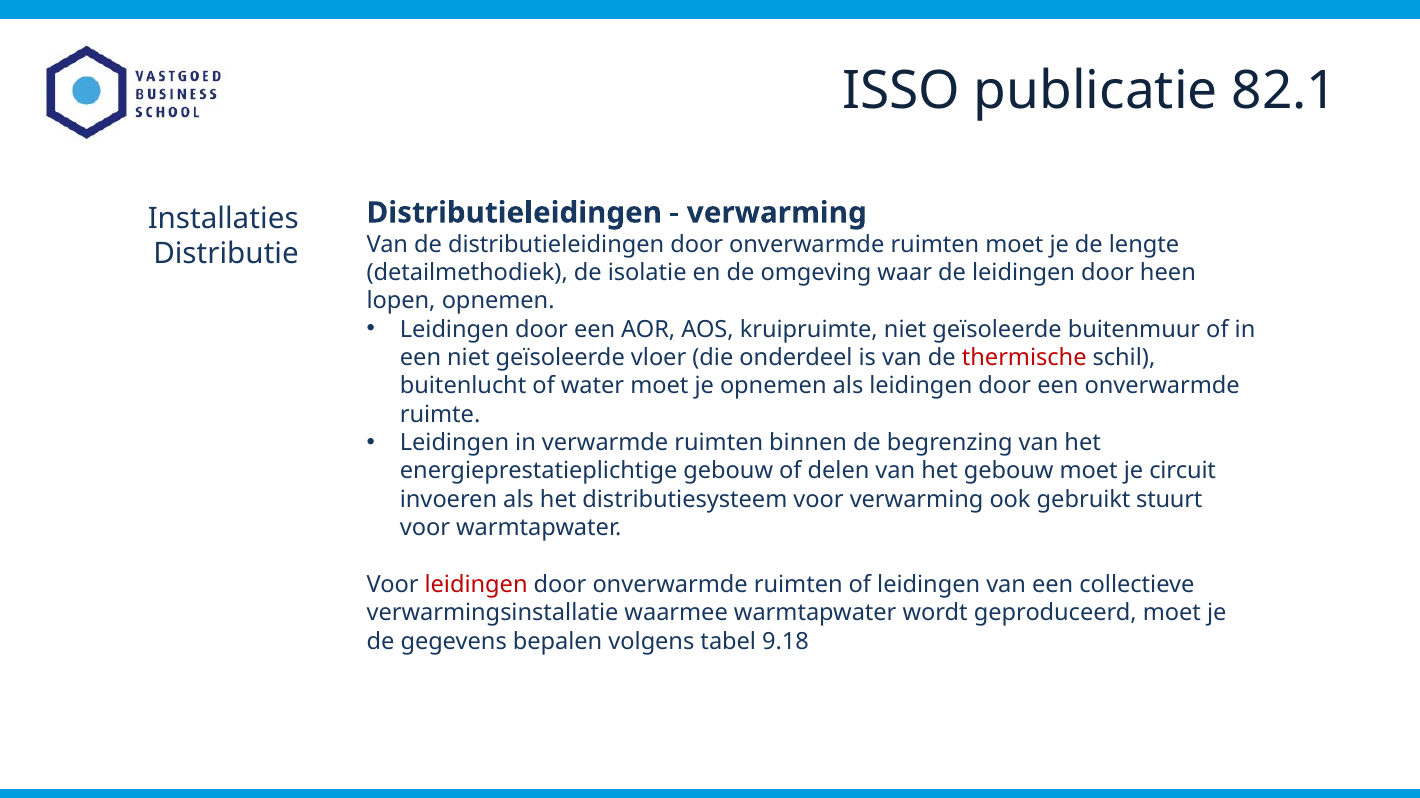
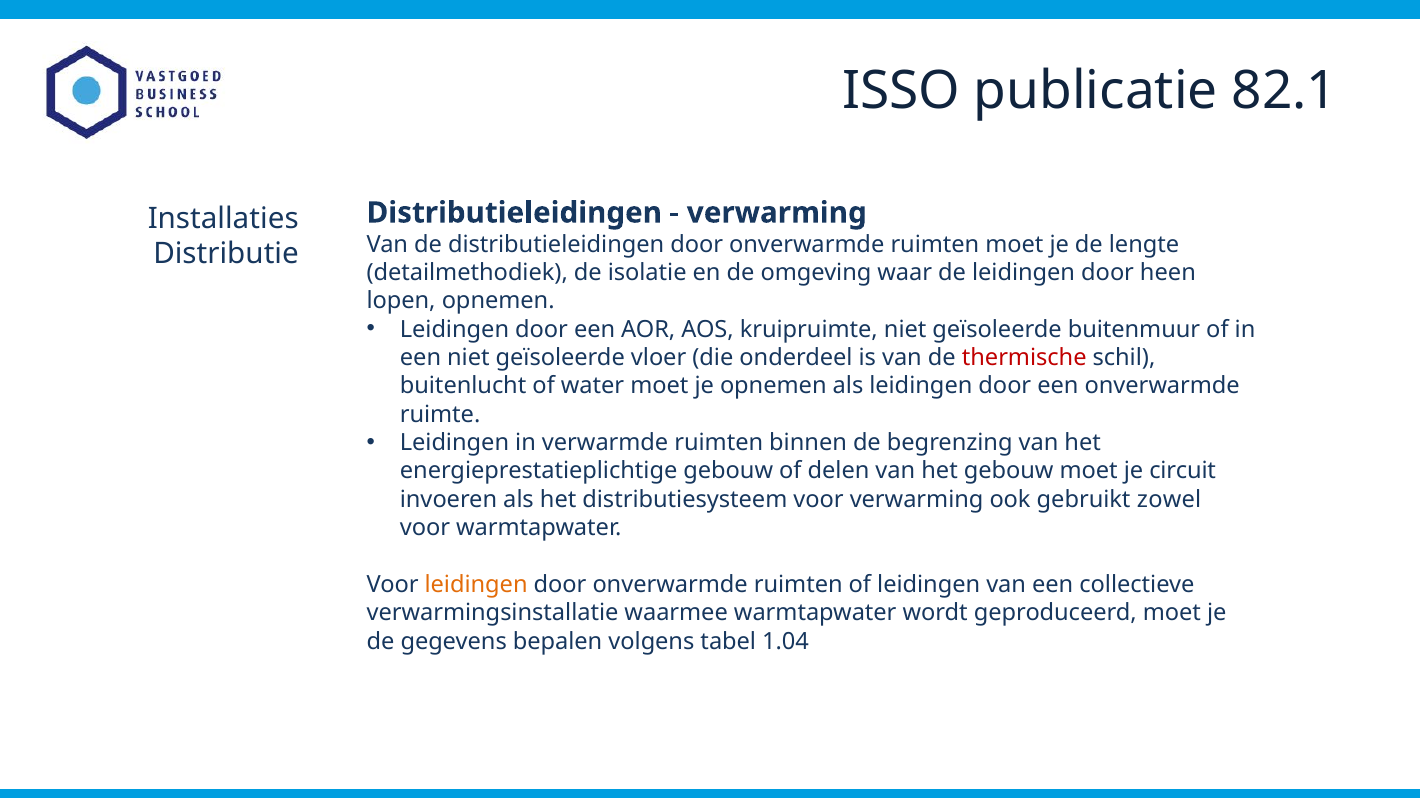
stuurt: stuurt -> zowel
leidingen at (476, 585) colour: red -> orange
9.18: 9.18 -> 1.04
